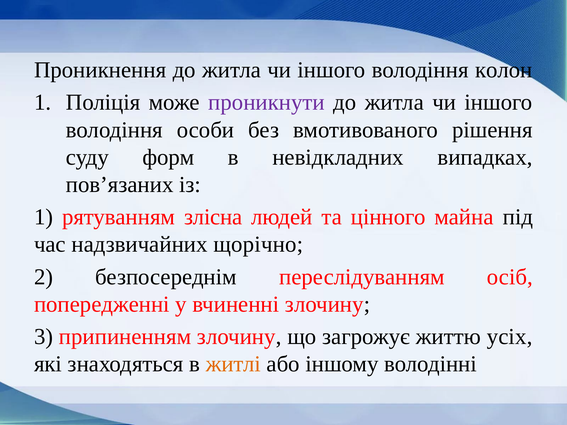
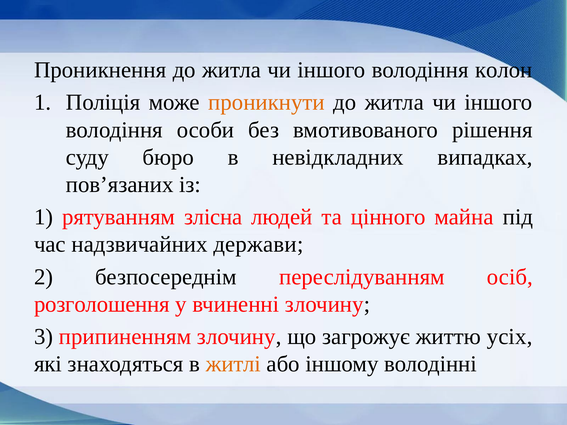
проникнути colour: purple -> orange
форм: форм -> бюро
щорічно: щорічно -> держави
попередженні: попередженні -> розголошення
